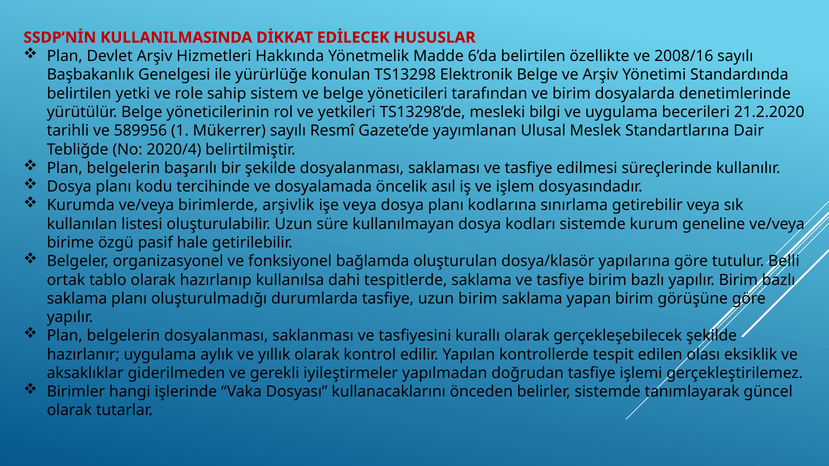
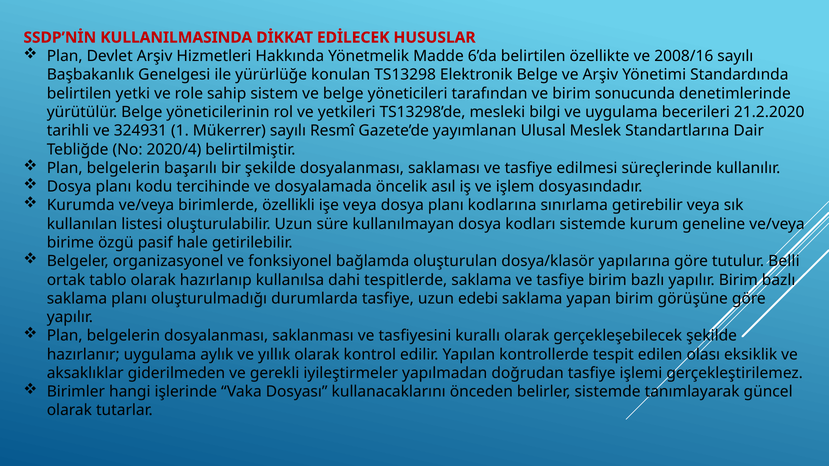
dosyalarda: dosyalarda -> sonucunda
589956: 589956 -> 324931
arşivlik: arşivlik -> özellikli
uzun birim: birim -> edebi
